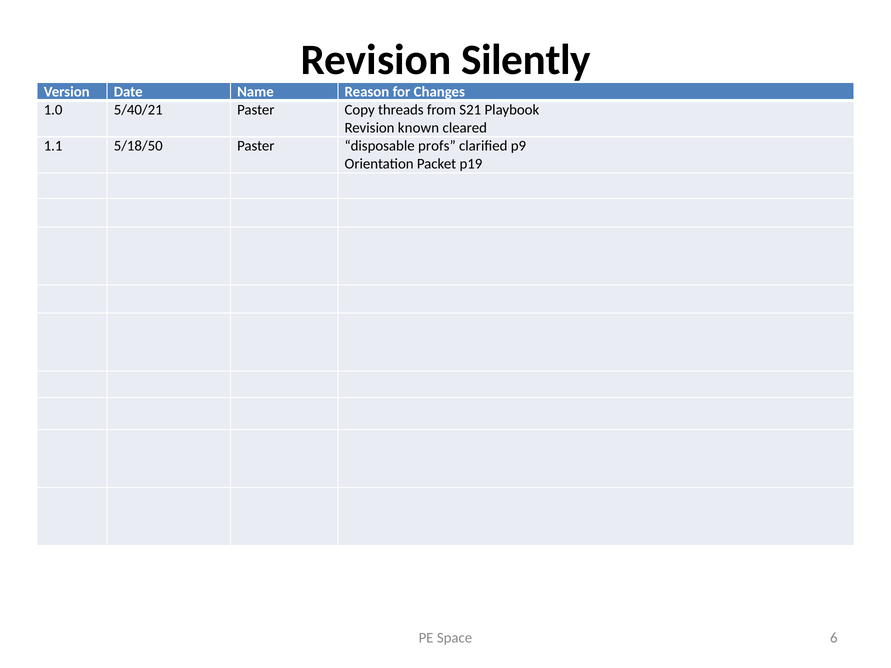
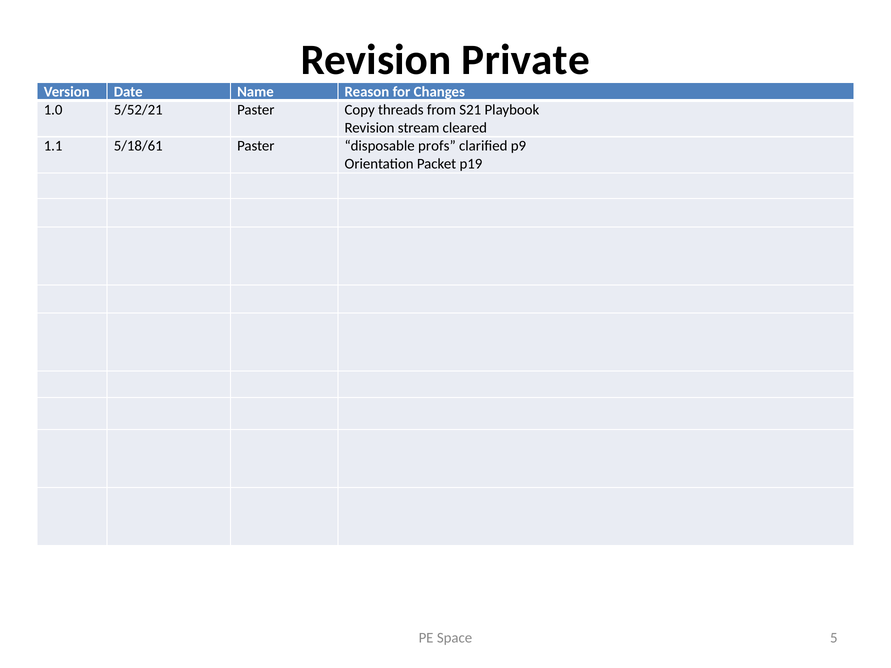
Silently: Silently -> Private
5/40/21: 5/40/21 -> 5/52/21
known: known -> stream
5/18/50: 5/18/50 -> 5/18/61
6: 6 -> 5
